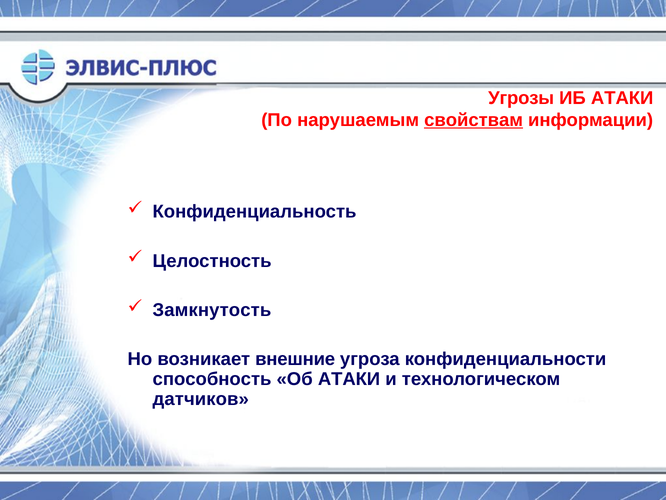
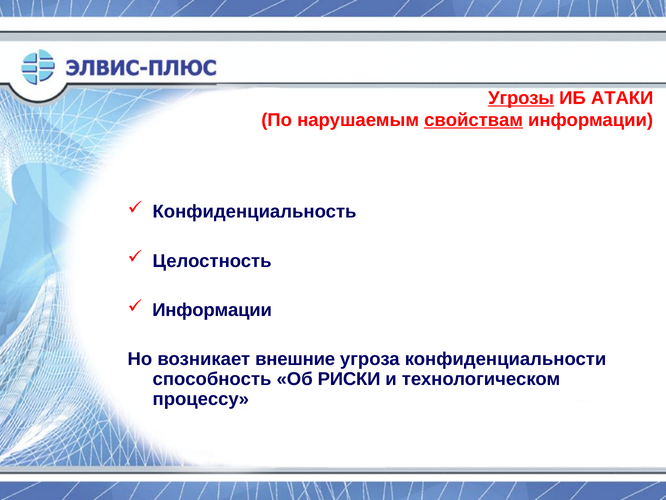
Угрозы underline: none -> present
Замкнутость at (212, 310): Замкнутость -> Информации
Об АТАКИ: АТАКИ -> РИСКИ
датчиков: датчиков -> процессу
